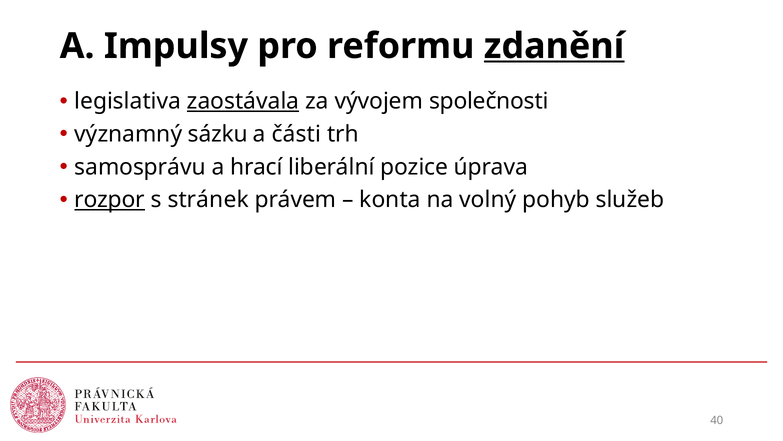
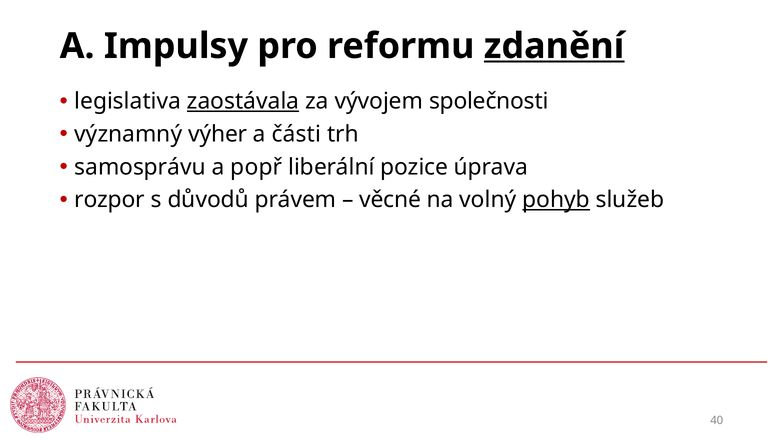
sázku: sázku -> výher
hrací: hrací -> popř
rozpor underline: present -> none
stránek: stránek -> důvodů
konta: konta -> věcné
pohyb underline: none -> present
